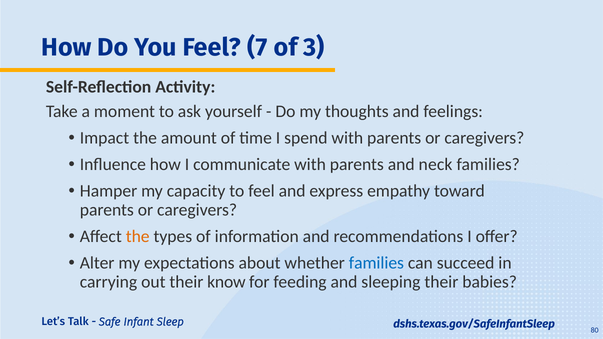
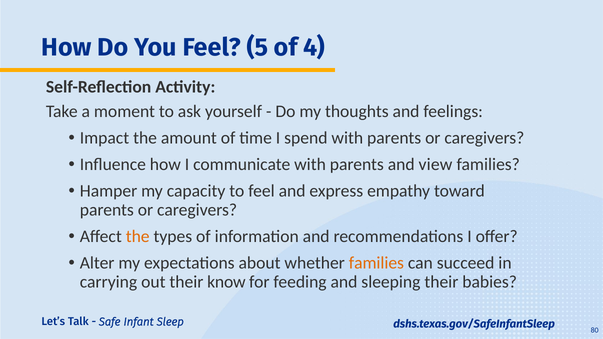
7: 7 -> 5
3: 3 -> 4
neck: neck -> view
families at (376, 263) colour: blue -> orange
